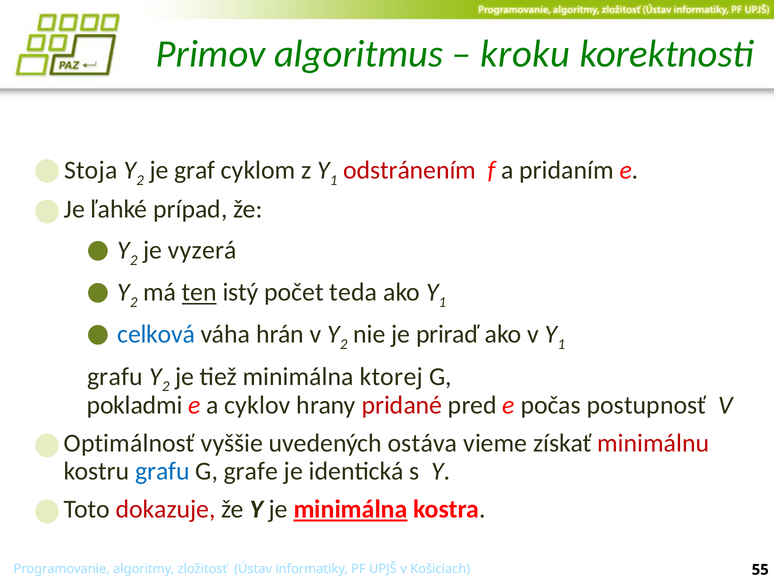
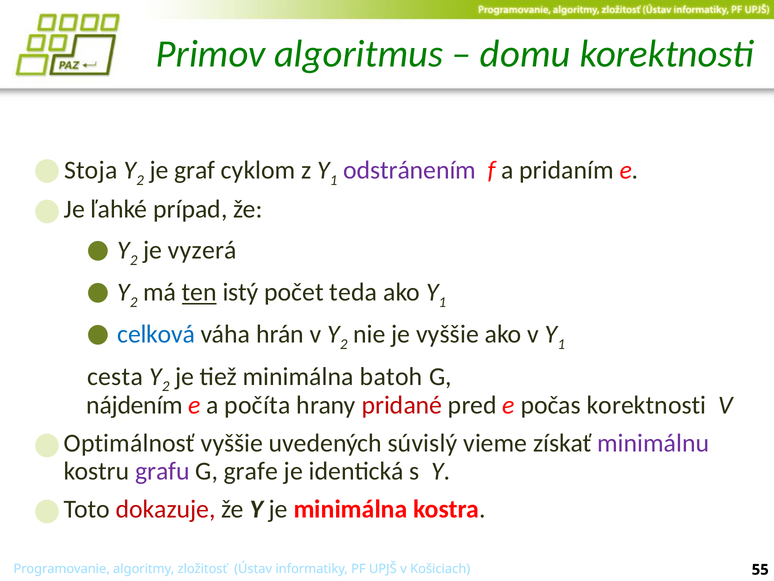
kroku: kroku -> domu
odstránením colour: red -> purple
je priraď: priraď -> vyššie
grafu at (115, 376): grafu -> cesta
ktorej: ktorej -> batoh
pokladmi: pokladmi -> nájdením
cyklov: cyklov -> počíta
počas postupnosť: postupnosť -> korektnosti
ostáva: ostáva -> súvislý
minimálnu colour: red -> purple
grafu at (162, 471) colour: blue -> purple
minimálna at (351, 509) underline: present -> none
